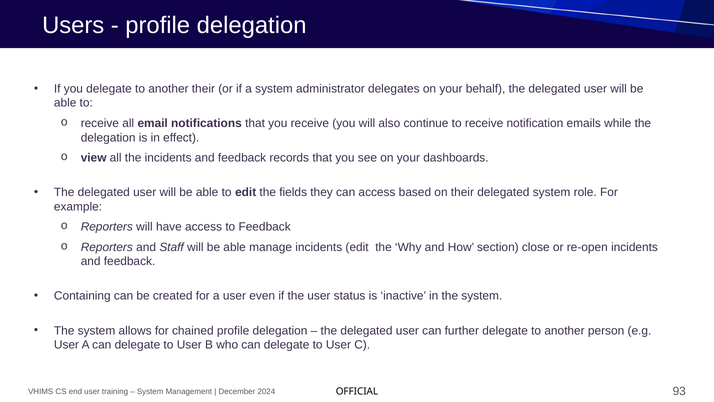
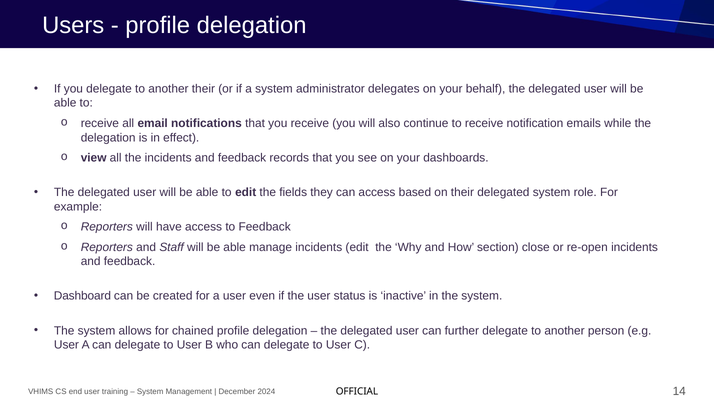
Containing: Containing -> Dashboard
93: 93 -> 14
